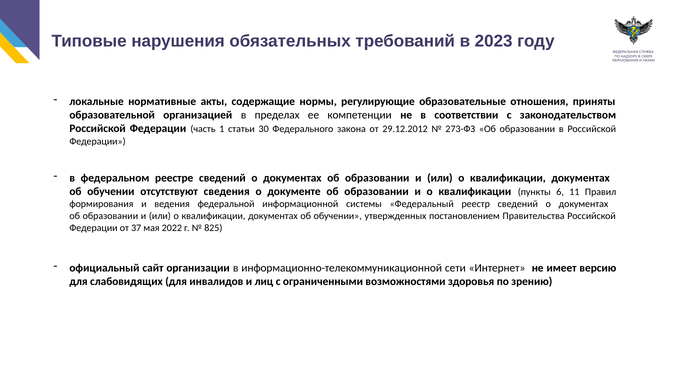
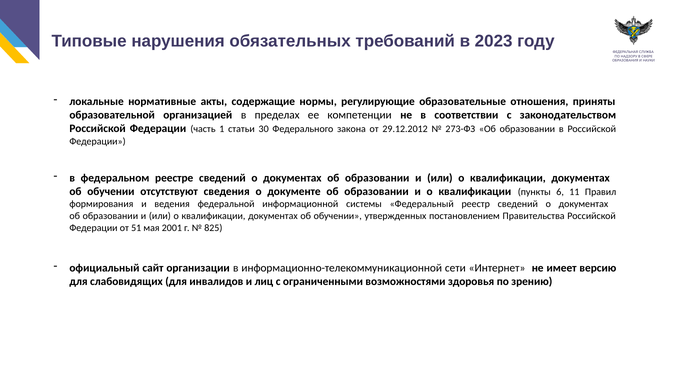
37: 37 -> 51
2022: 2022 -> 2001
